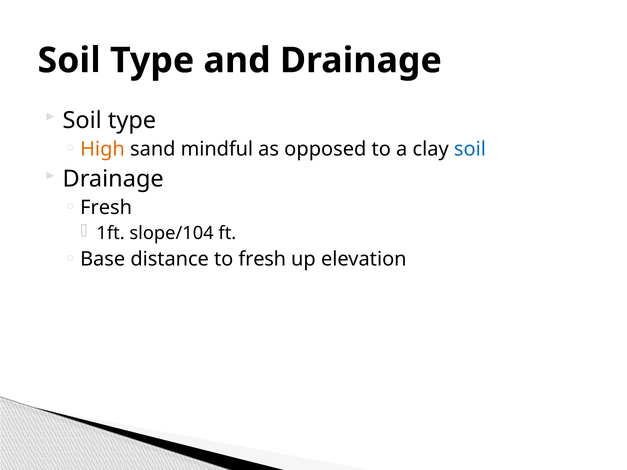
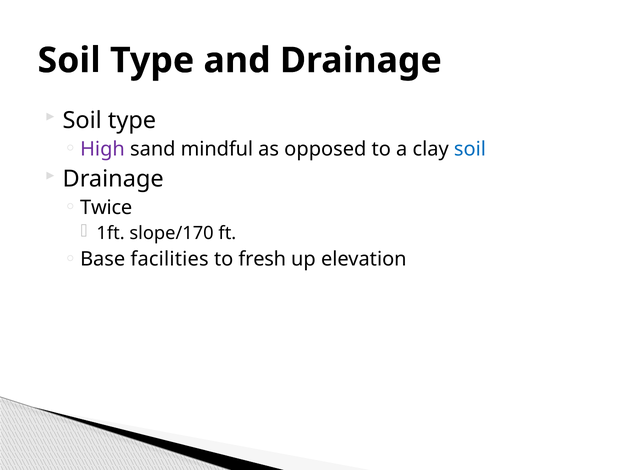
High colour: orange -> purple
Fresh at (106, 208): Fresh -> Twice
slope/104: slope/104 -> slope/170
distance: distance -> facilities
